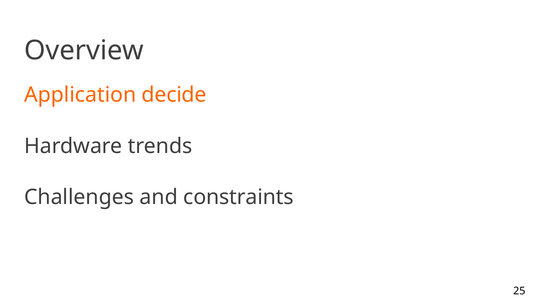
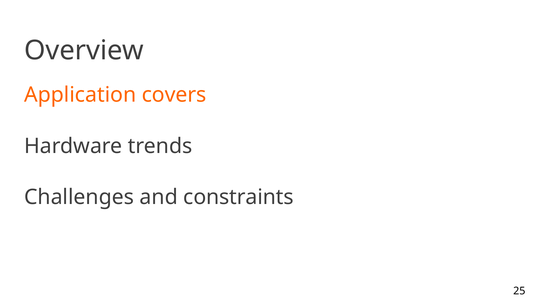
decide: decide -> covers
